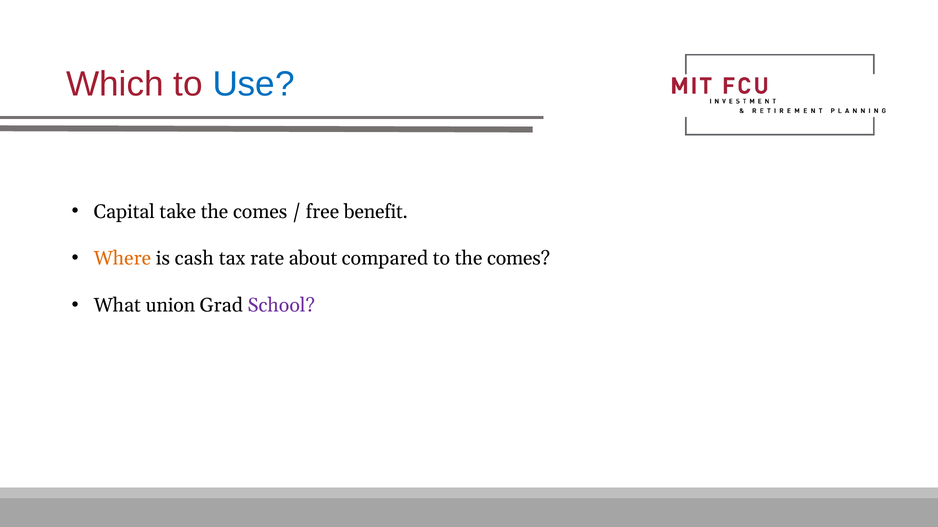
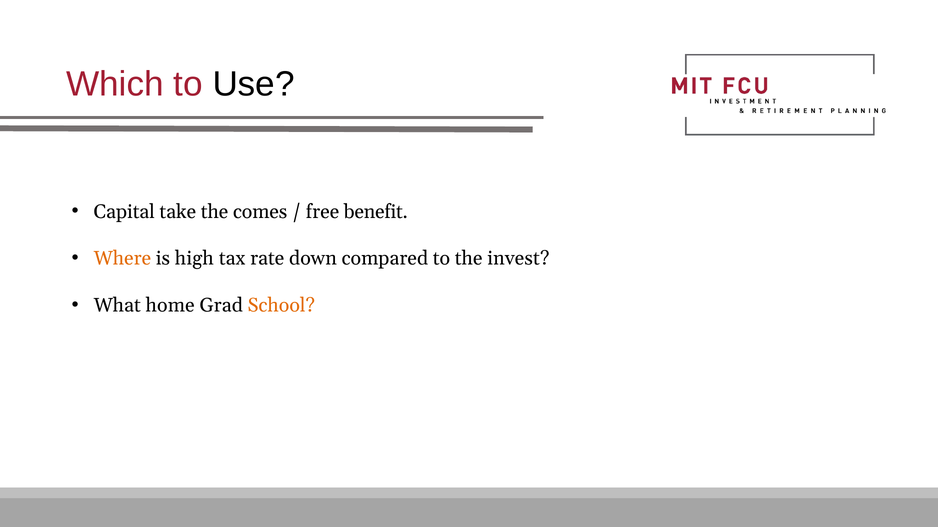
Use colour: blue -> black
cash: cash -> high
about: about -> down
to the comes: comes -> invest
union: union -> home
School colour: purple -> orange
